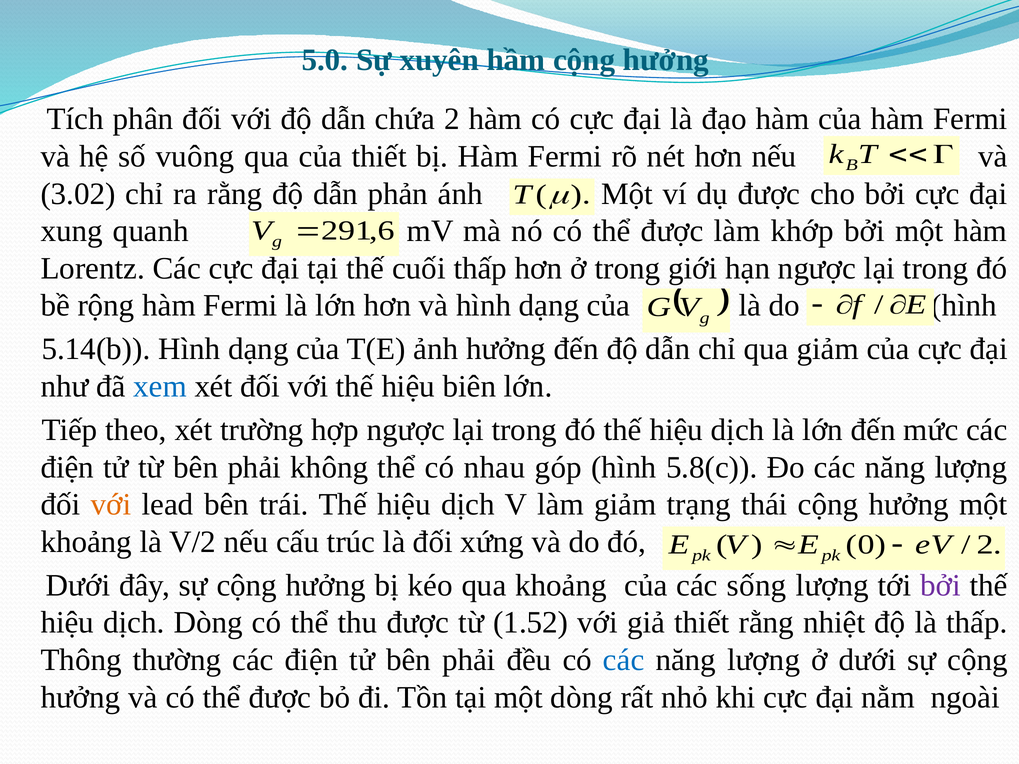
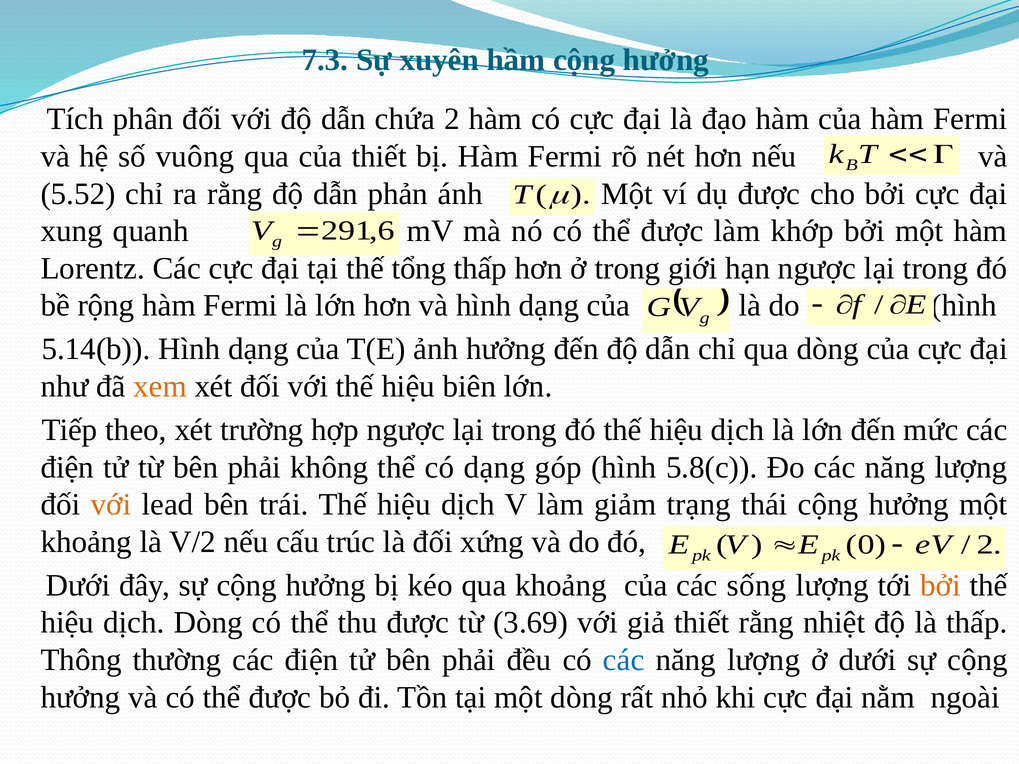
5.0: 5.0 -> 7.3
3.02: 3.02 -> 5.52
cuối: cuối -> tổng
qua giảm: giảm -> dòng
xem colour: blue -> orange
có nhau: nhau -> dạng
bởi at (941, 586) colour: purple -> orange
1.52: 1.52 -> 3.69
